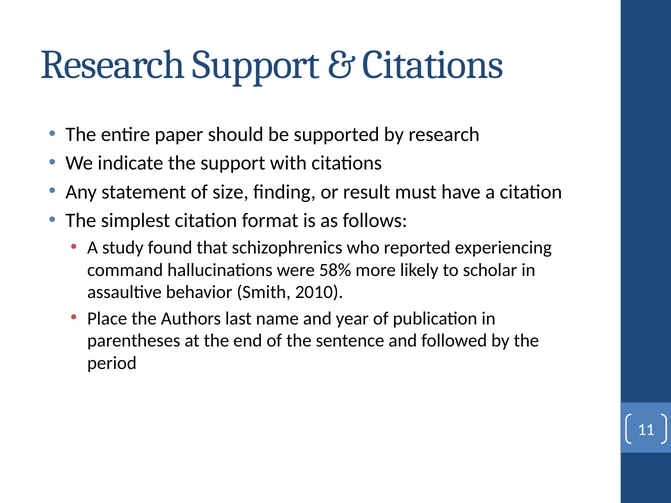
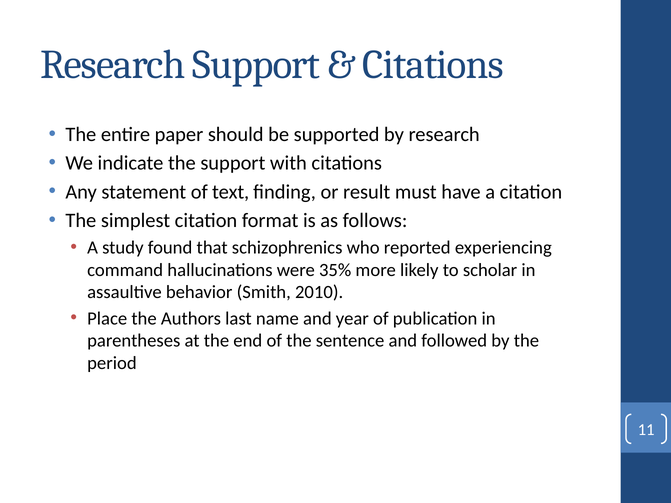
size: size -> text
58%: 58% -> 35%
